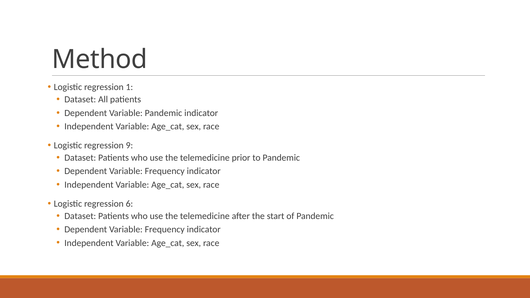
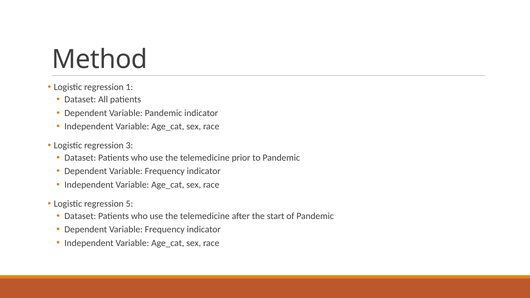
9: 9 -> 3
6: 6 -> 5
